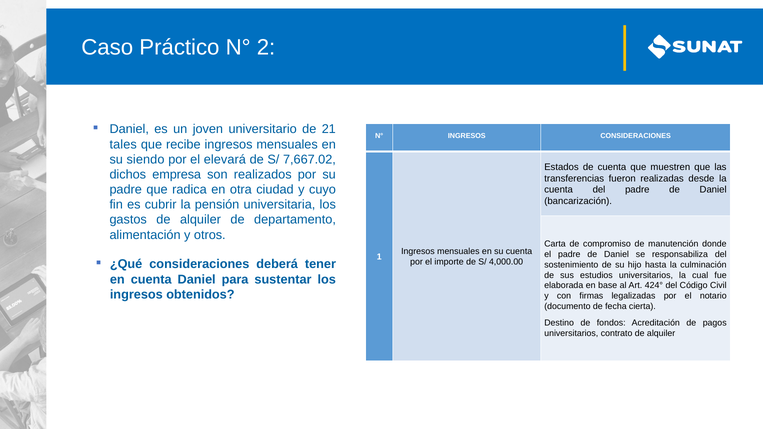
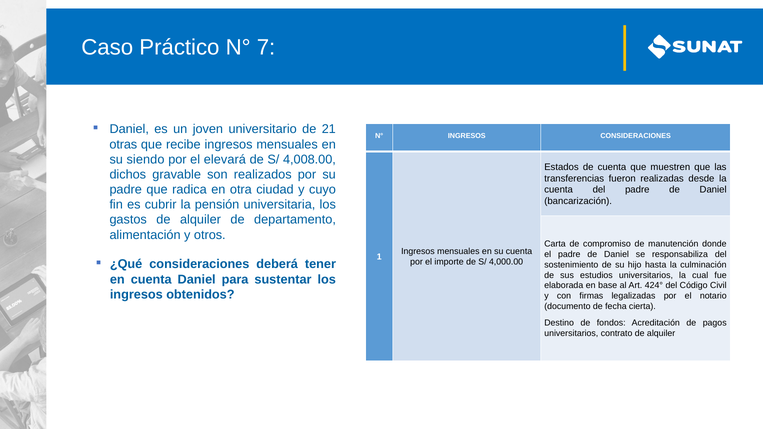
2: 2 -> 7
tales: tales -> otras
7,667.02: 7,667.02 -> 4,008.00
empresa: empresa -> gravable
